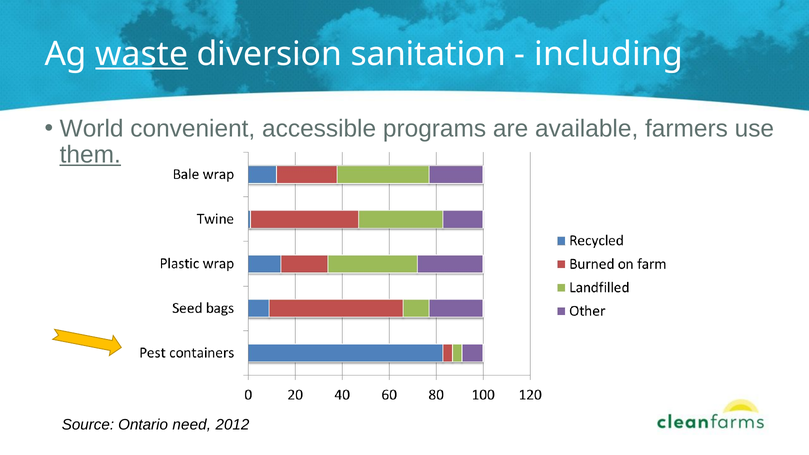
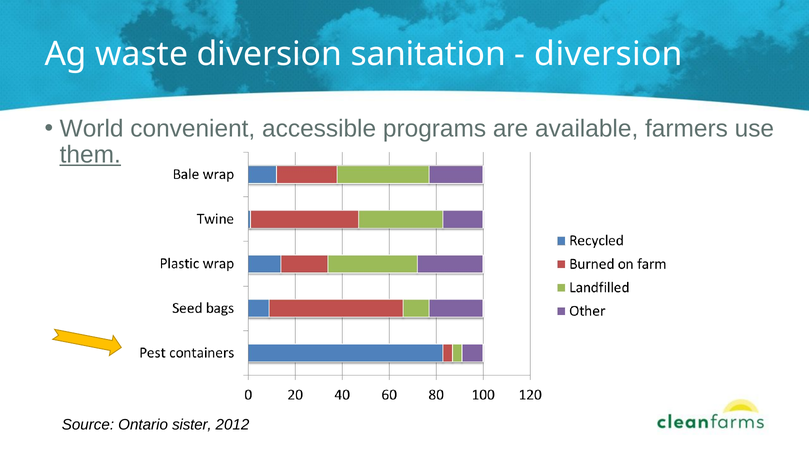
waste underline: present -> none
including at (609, 54): including -> diversion
need: need -> sister
